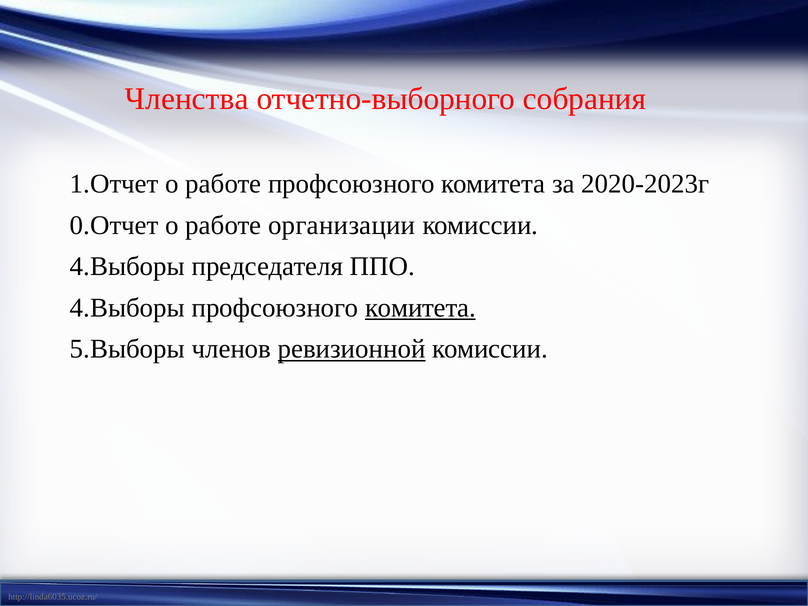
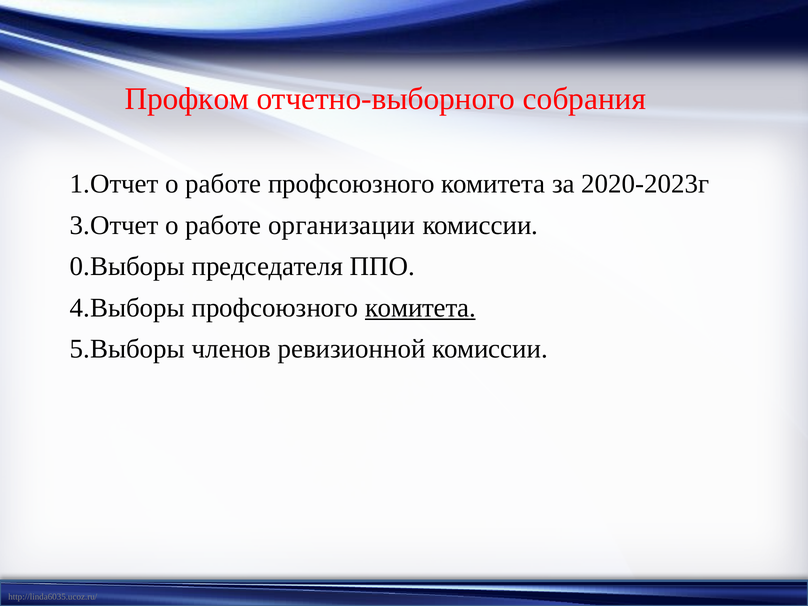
Членства: Членства -> Профком
0.Отчет: 0.Отчет -> 3.Отчет
4.Выборы at (127, 266): 4.Выборы -> 0.Выборы
ревизионной underline: present -> none
